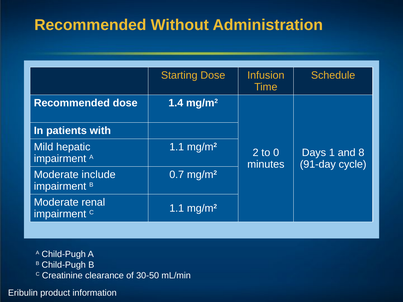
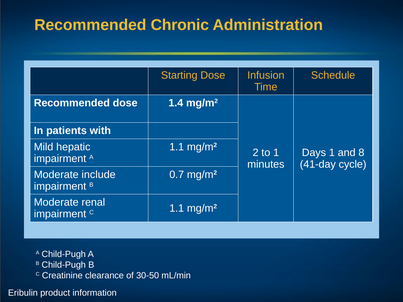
Without: Without -> Chronic
to 0: 0 -> 1
91-day: 91-day -> 41-day
